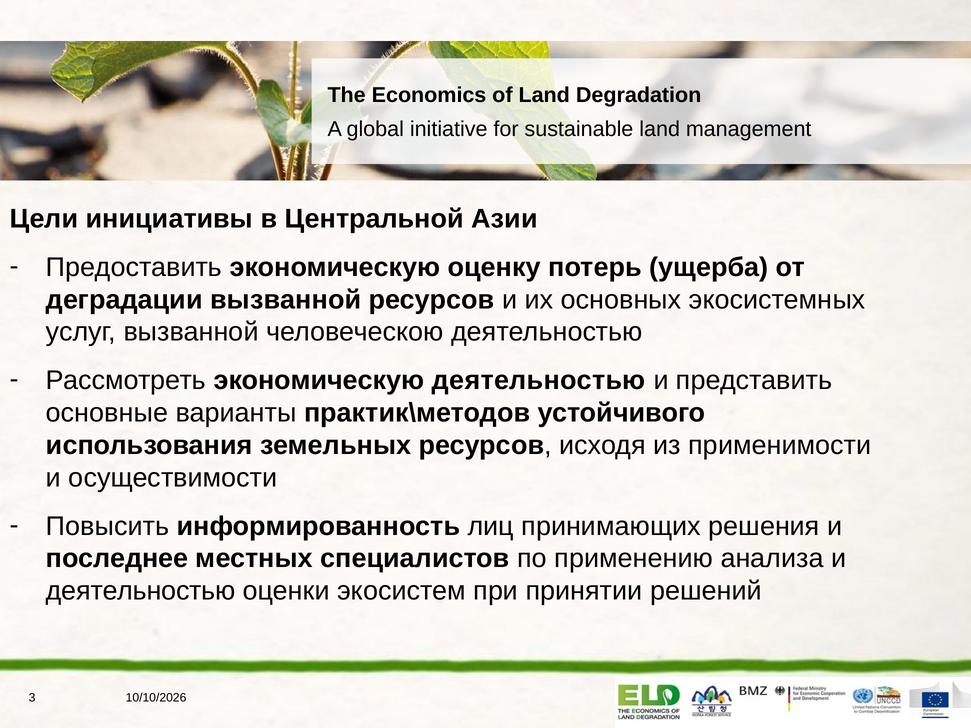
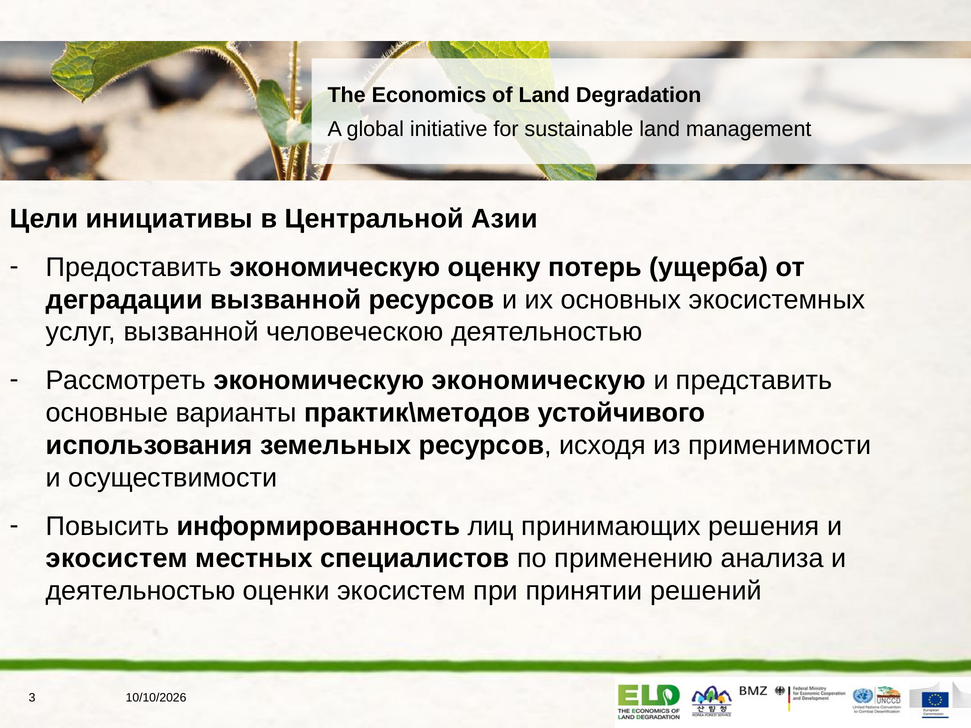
экономическую деятельностью: деятельностью -> экономическую
последнее at (117, 559): последнее -> экосистем
